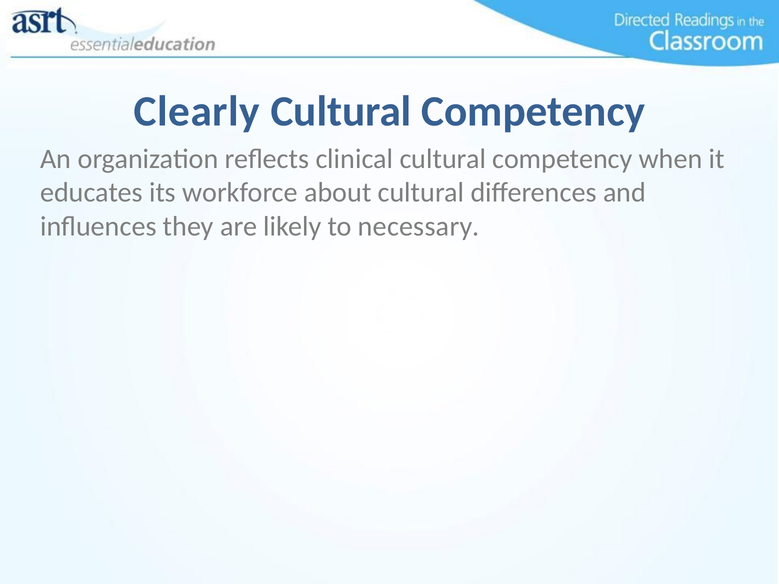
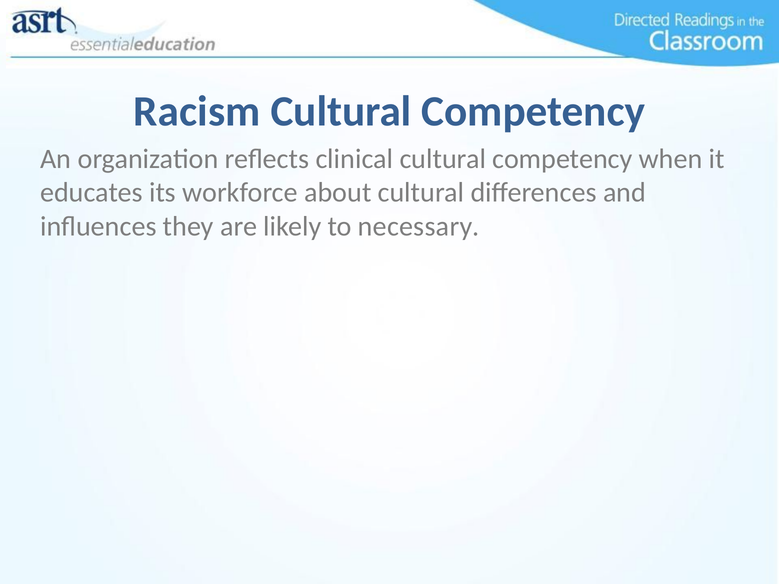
Clearly: Clearly -> Racism
